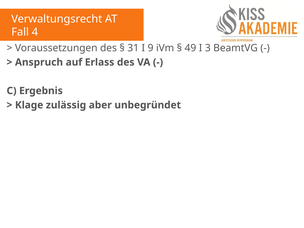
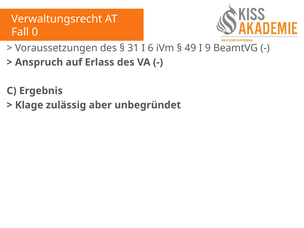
4: 4 -> 0
9: 9 -> 6
3: 3 -> 9
